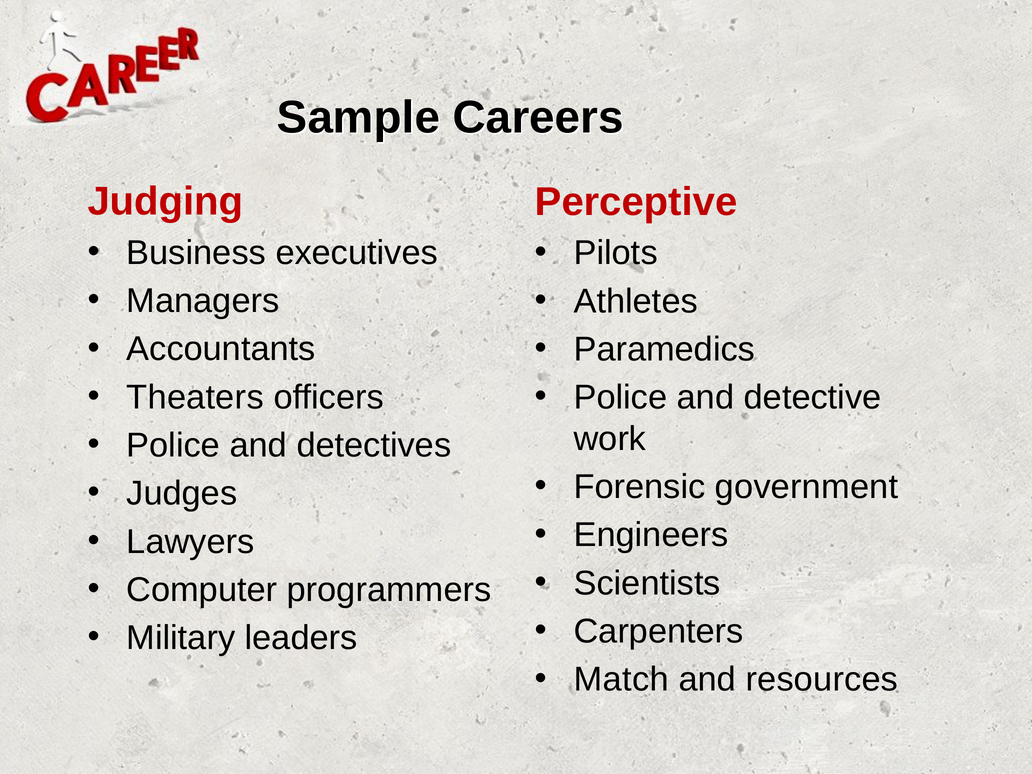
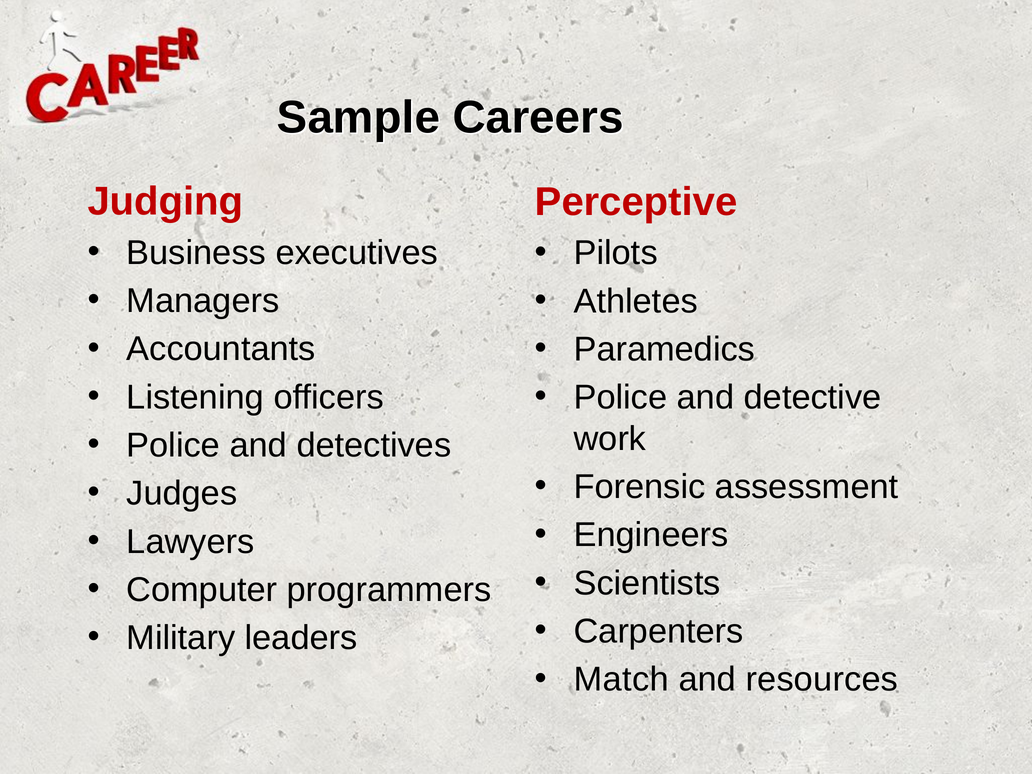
Theaters: Theaters -> Listening
government: government -> assessment
